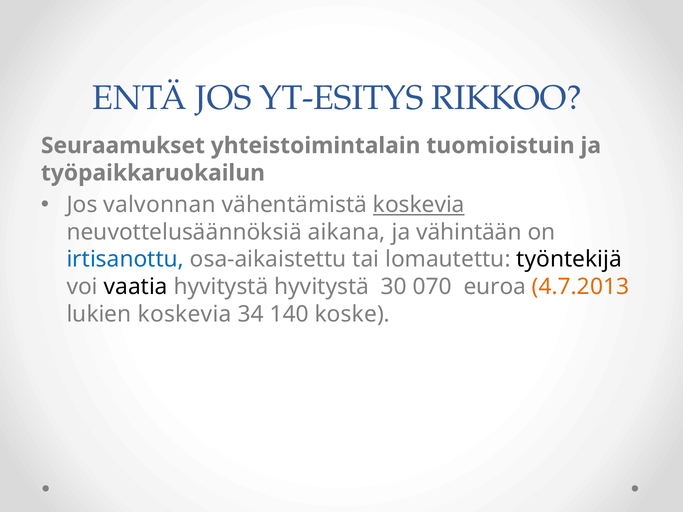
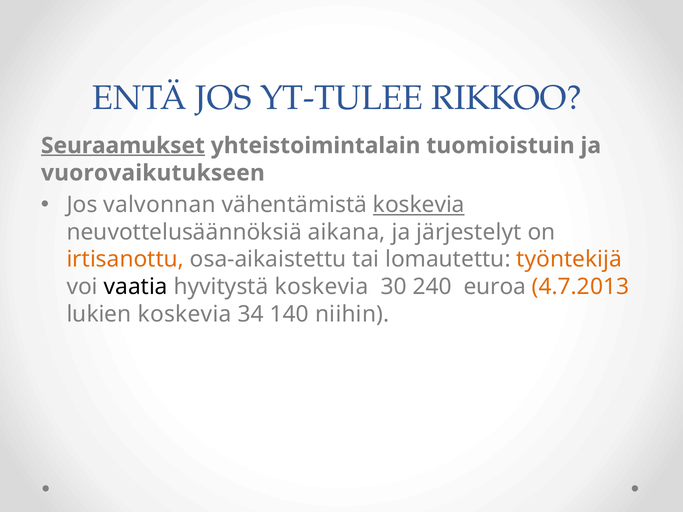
YT-ESITYS: YT-ESITYS -> YT-TULEE
Seuraamukset underline: none -> present
työpaikkaruokailun: työpaikkaruokailun -> vuorovaikutukseen
vähintään: vähintään -> järjestelyt
irtisanottu colour: blue -> orange
työntekijä colour: black -> orange
hyvitystä hyvitystä: hyvitystä -> koskevia
070: 070 -> 240
koske: koske -> niihin
